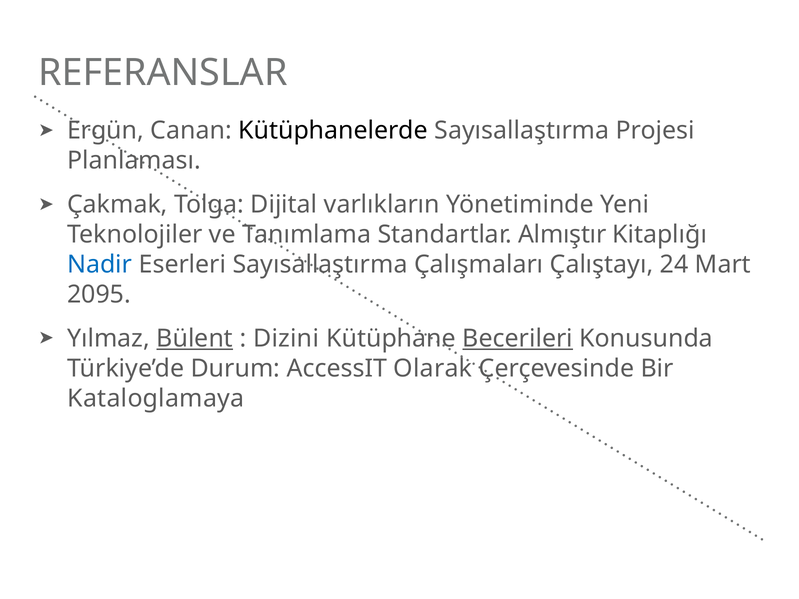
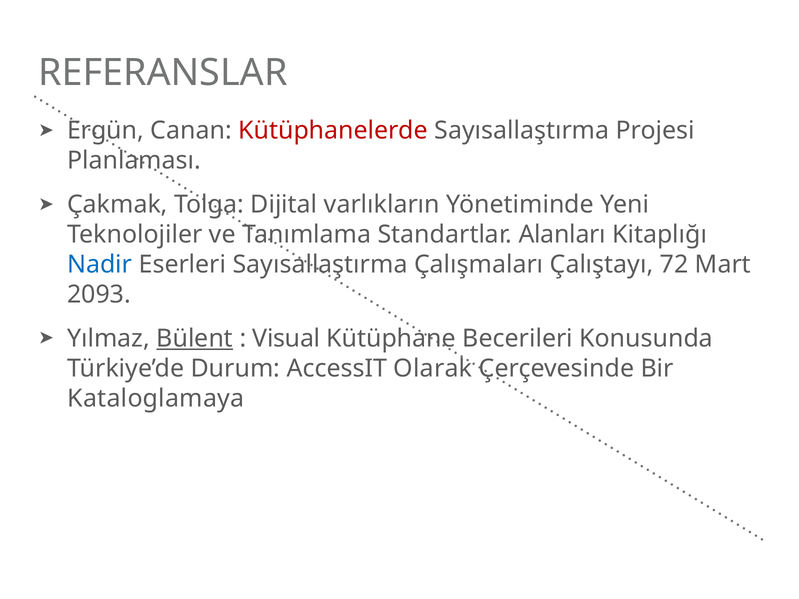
Kütüphanelerde colour: black -> red
Almıştır: Almıştır -> Alanları
24: 24 -> 72
2095: 2095 -> 2093
Dizini: Dizini -> Visual
Becerileri underline: present -> none
